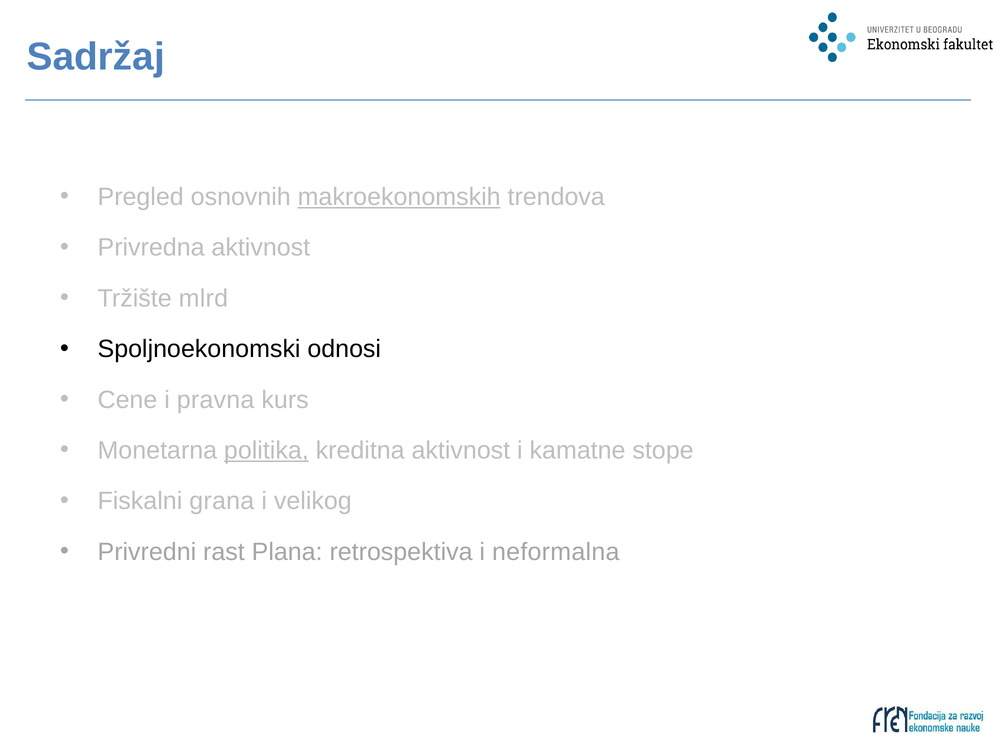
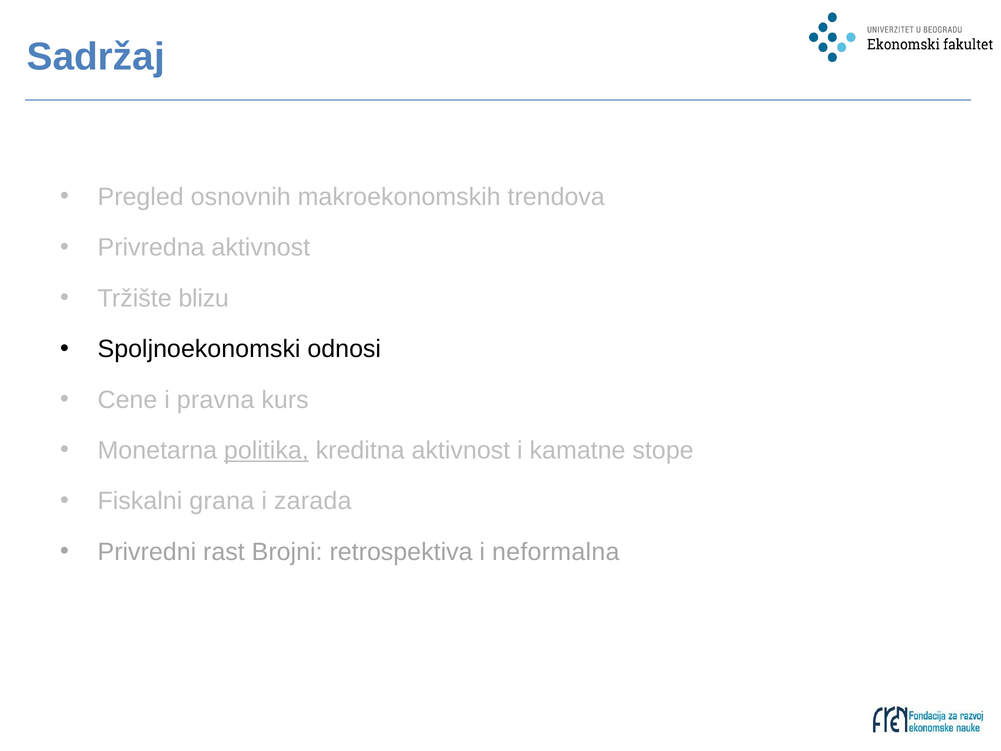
makroekonomskih underline: present -> none
mlrd: mlrd -> blizu
velikog: velikog -> zarada
Plana: Plana -> Brojni
